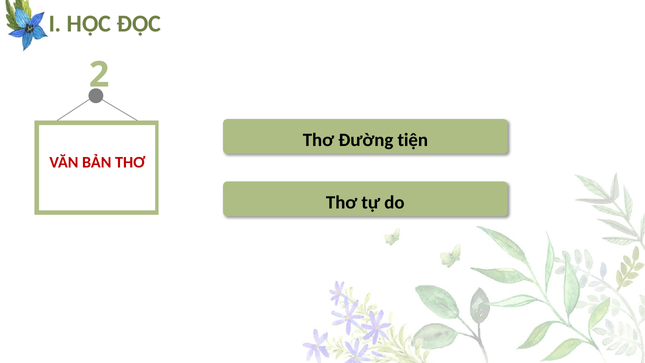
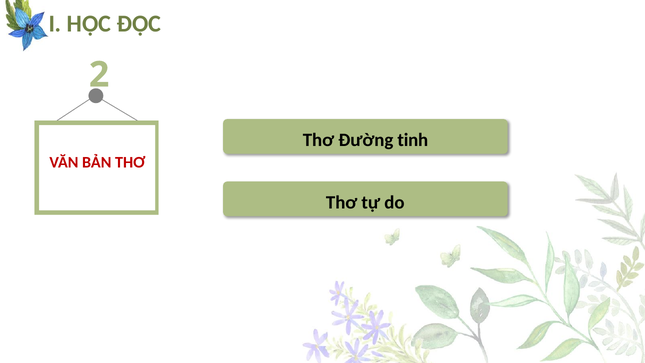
tiện: tiện -> tinh
